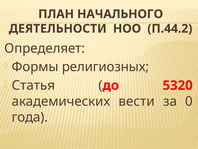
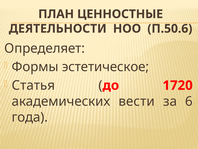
НАЧАЛЬНОГО: НАЧАЛЬНОГО -> ЦЕННОСТНЫЕ
П.44.2: П.44.2 -> П.50.6
религиозных: религиозных -> эстетическое
5320: 5320 -> 1720
0: 0 -> 6
